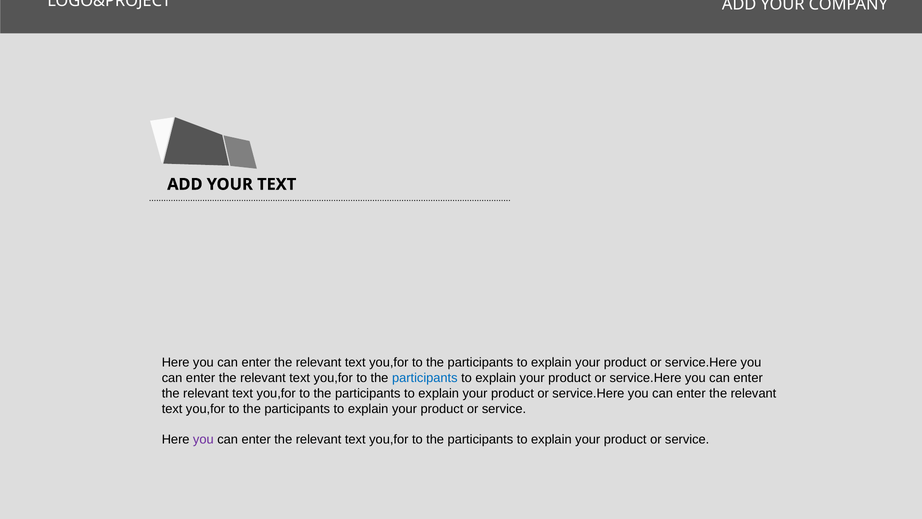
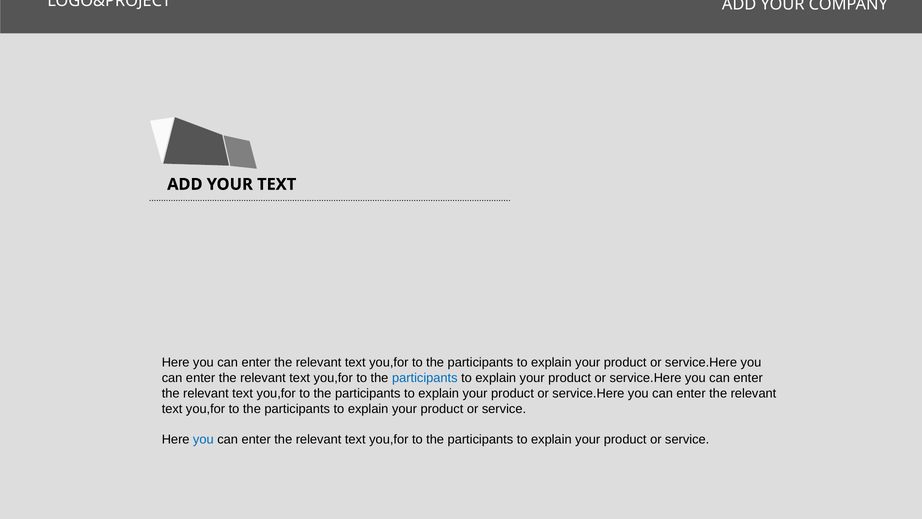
you at (203, 439) colour: purple -> blue
